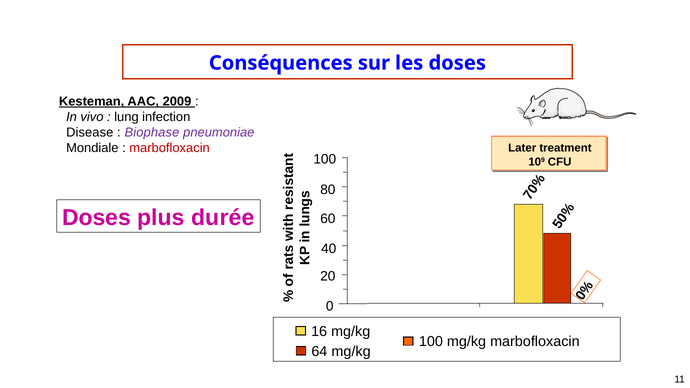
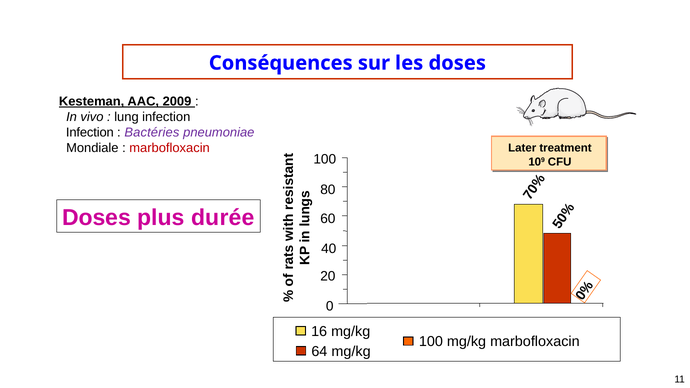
Disease at (90, 132): Disease -> Infection
Biophase: Biophase -> Bactéries
